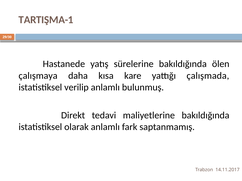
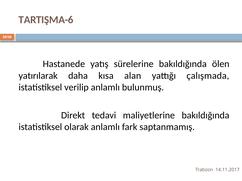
TARTIŞMA-1: TARTIŞMA-1 -> TARTIŞMA-6
çalışmaya: çalışmaya -> yatırılarak
kare: kare -> alan
